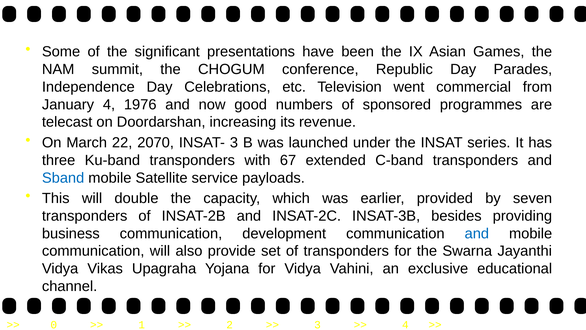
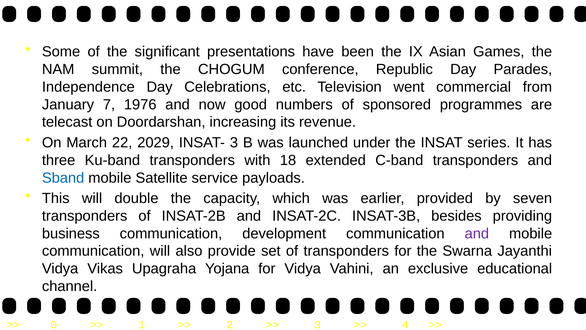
January 4: 4 -> 7
2070: 2070 -> 2029
67: 67 -> 18
and at (477, 233) colour: blue -> purple
